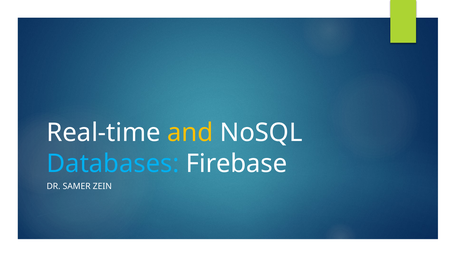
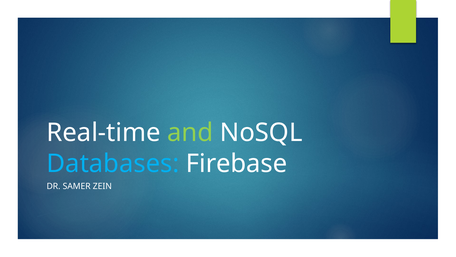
and colour: yellow -> light green
